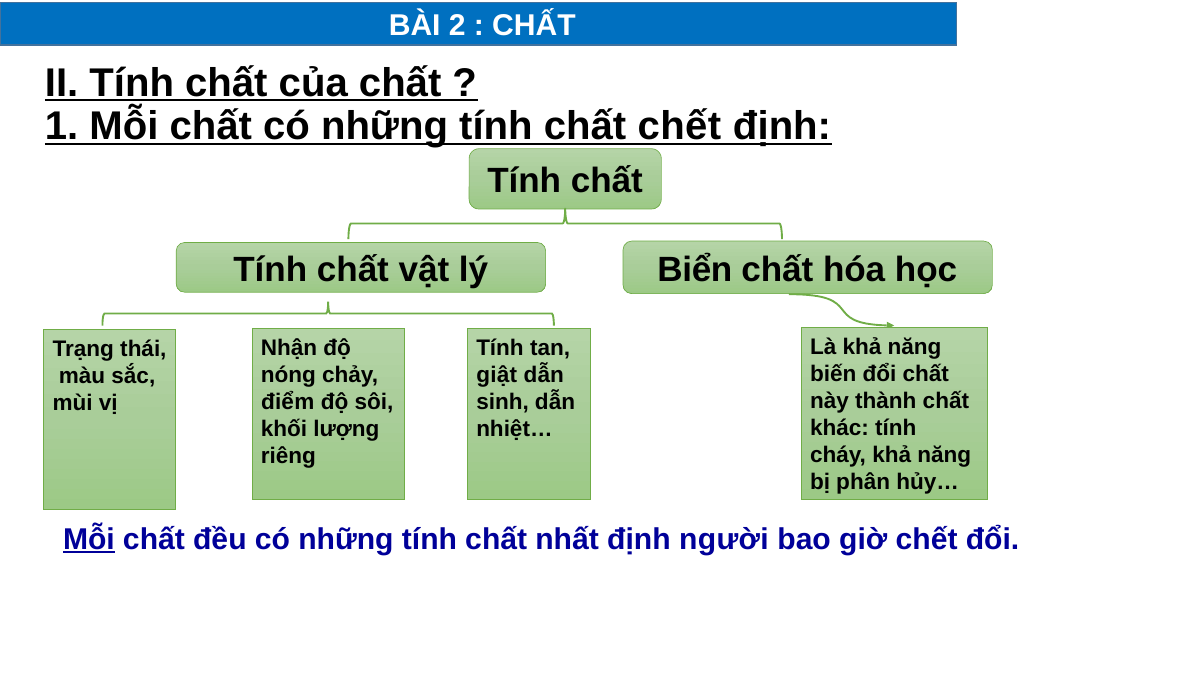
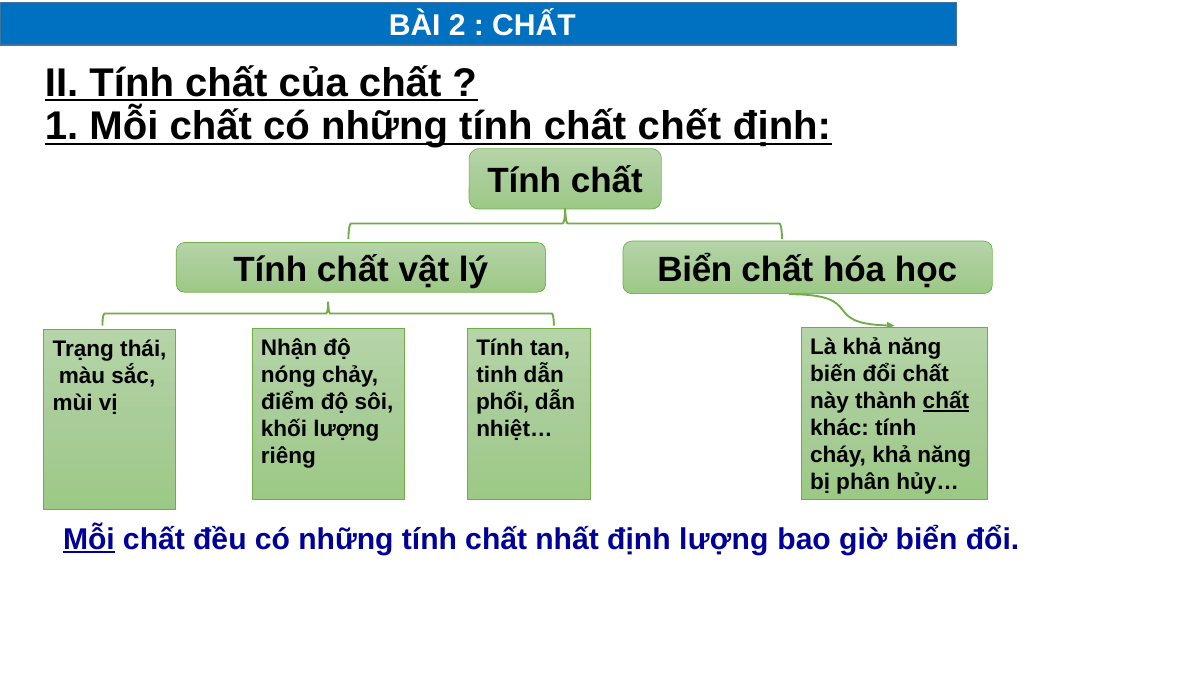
giật: giật -> tinh
chất at (946, 402) underline: none -> present
sinh: sinh -> phổi
định người: người -> lượng
giờ chết: chết -> biển
